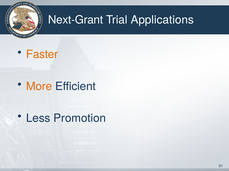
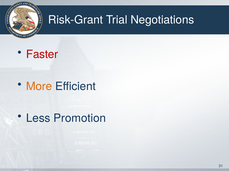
Next-Grant: Next-Grant -> Risk-Grant
Applications: Applications -> Negotiations
Faster colour: orange -> red
